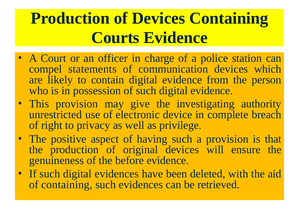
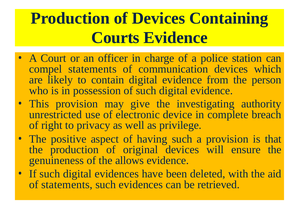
before: before -> allows
of containing: containing -> statements
